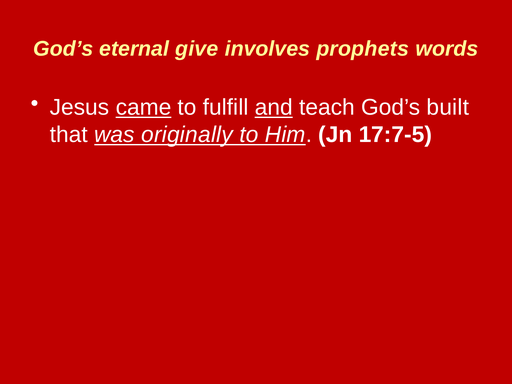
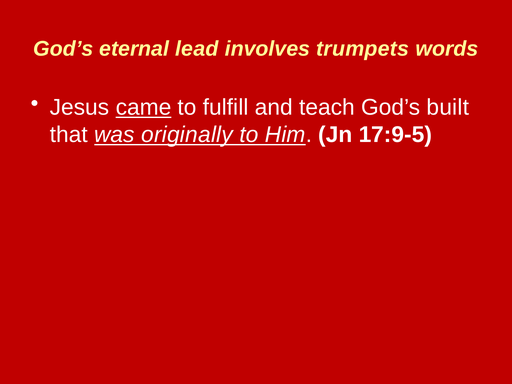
give: give -> lead
prophets: prophets -> trumpets
and underline: present -> none
17:7-5: 17:7-5 -> 17:9-5
